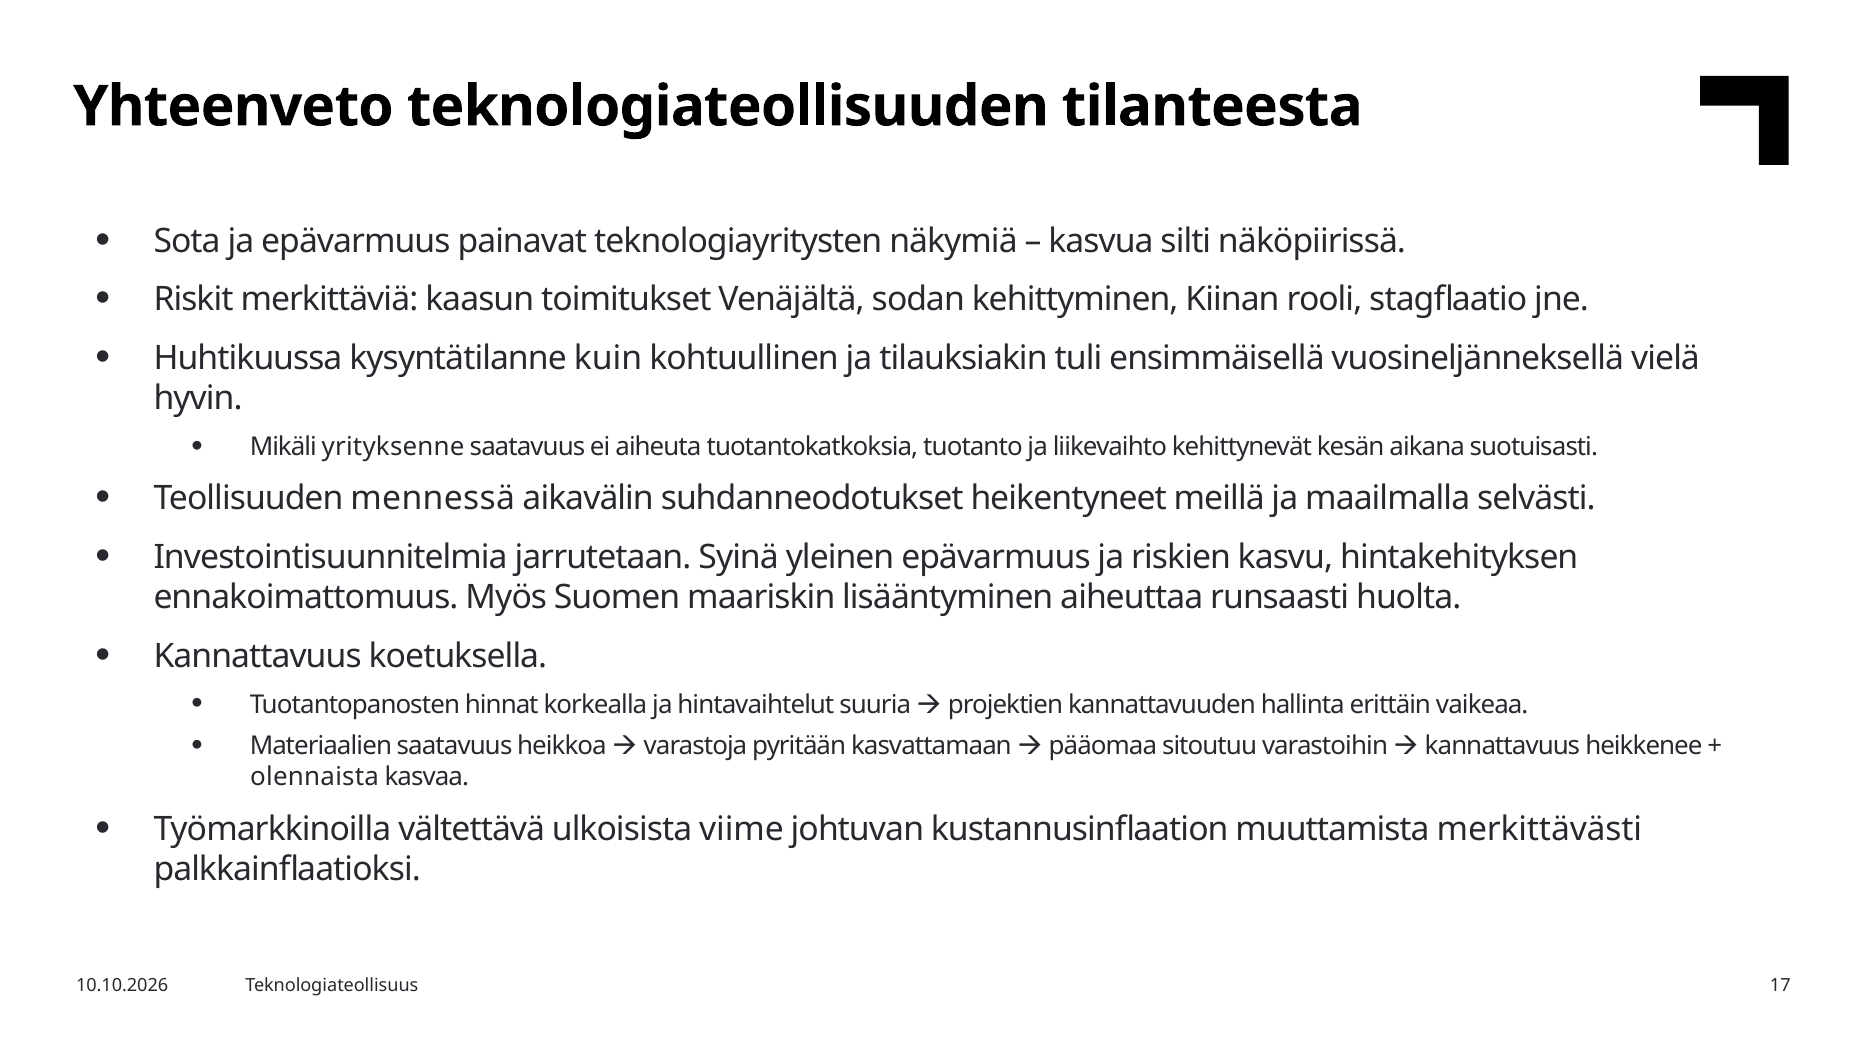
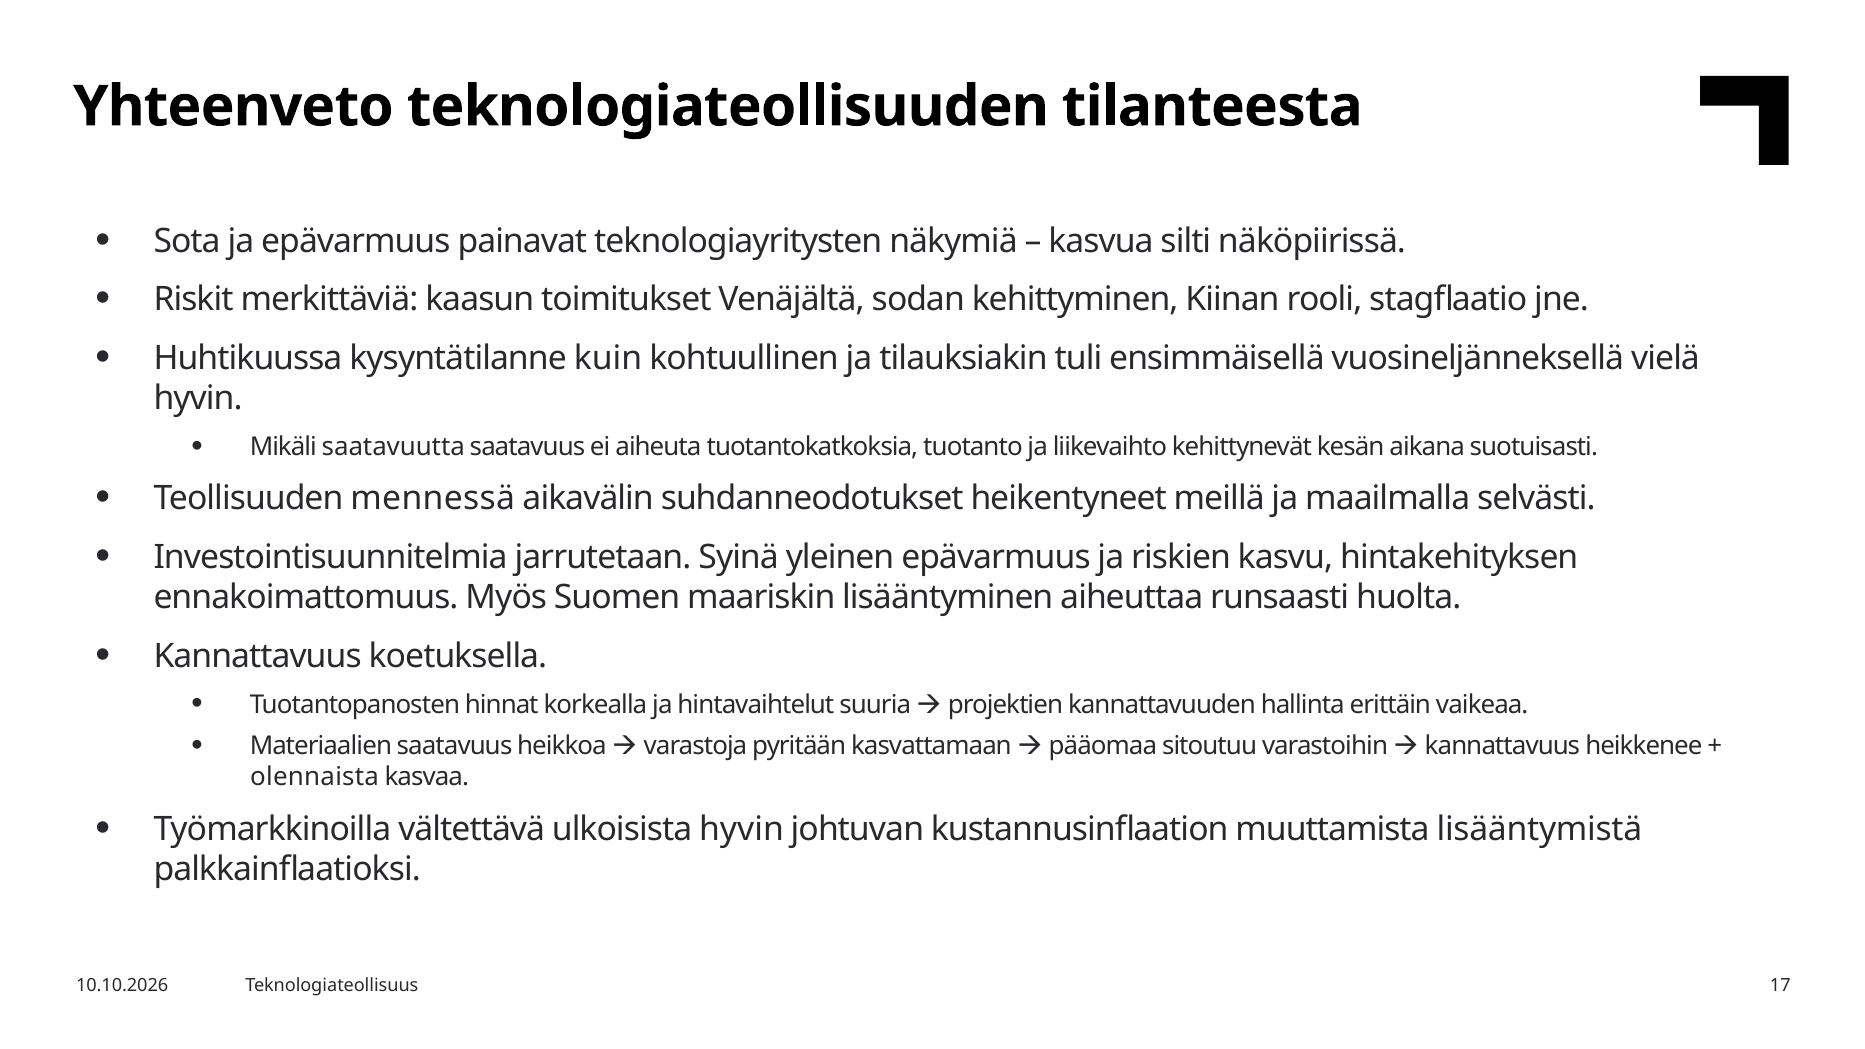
yrityksenne: yrityksenne -> saatavuutta
ulkoisista viime: viime -> hyvin
merkittävästi: merkittävästi -> lisääntymistä
